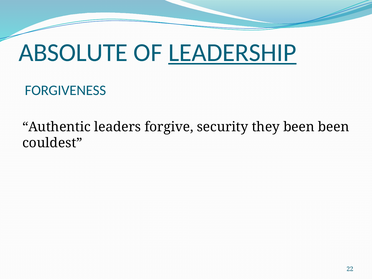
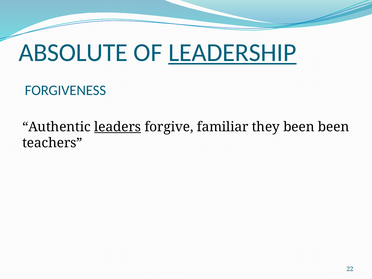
leaders underline: none -> present
security: security -> familiar
couldest: couldest -> teachers
